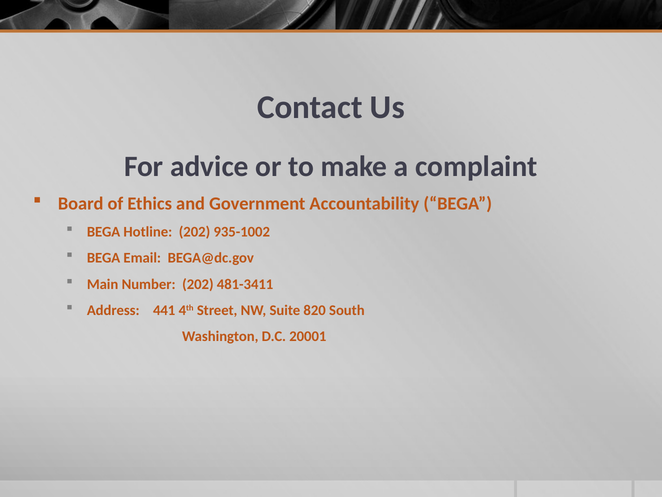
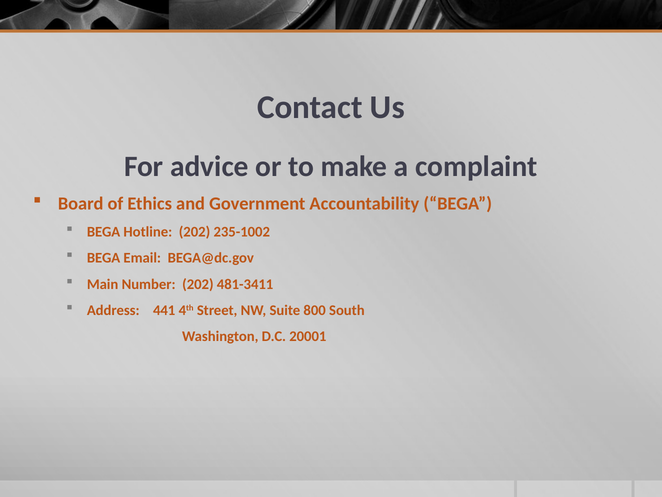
935-1002: 935-1002 -> 235-1002
820: 820 -> 800
